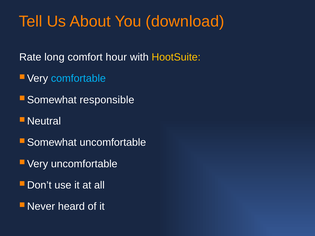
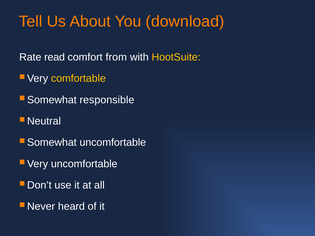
long: long -> read
hour: hour -> from
comfortable colour: light blue -> yellow
